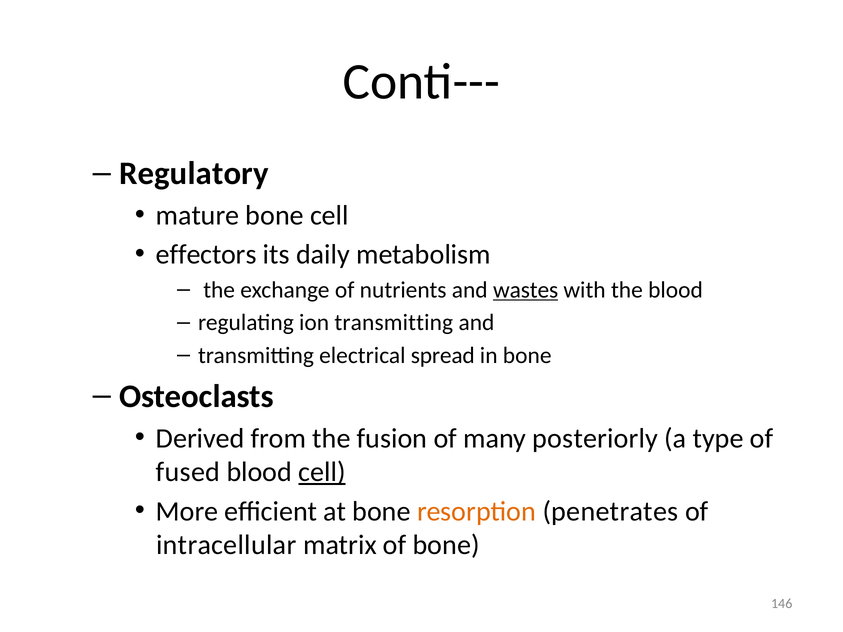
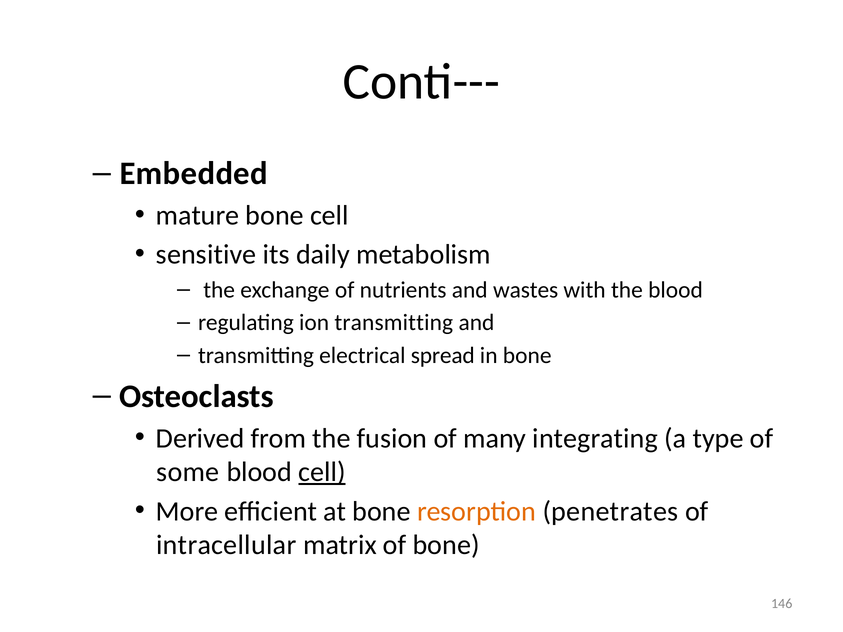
Regulatory: Regulatory -> Embedded
effectors: effectors -> sensitive
wastes underline: present -> none
posteriorly: posteriorly -> integrating
fused: fused -> some
